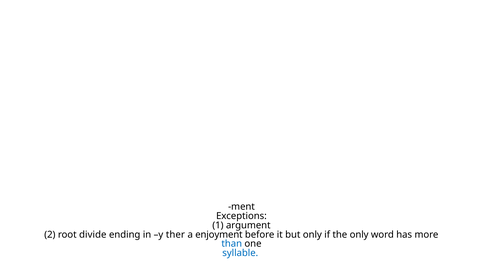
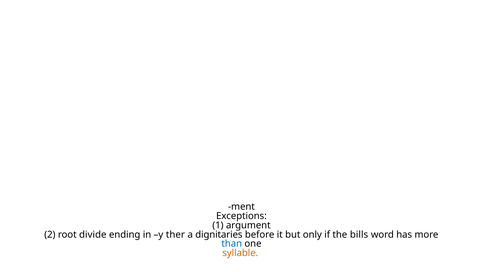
enjoyment: enjoyment -> dignitaries
the only: only -> bills
syllable colour: blue -> orange
